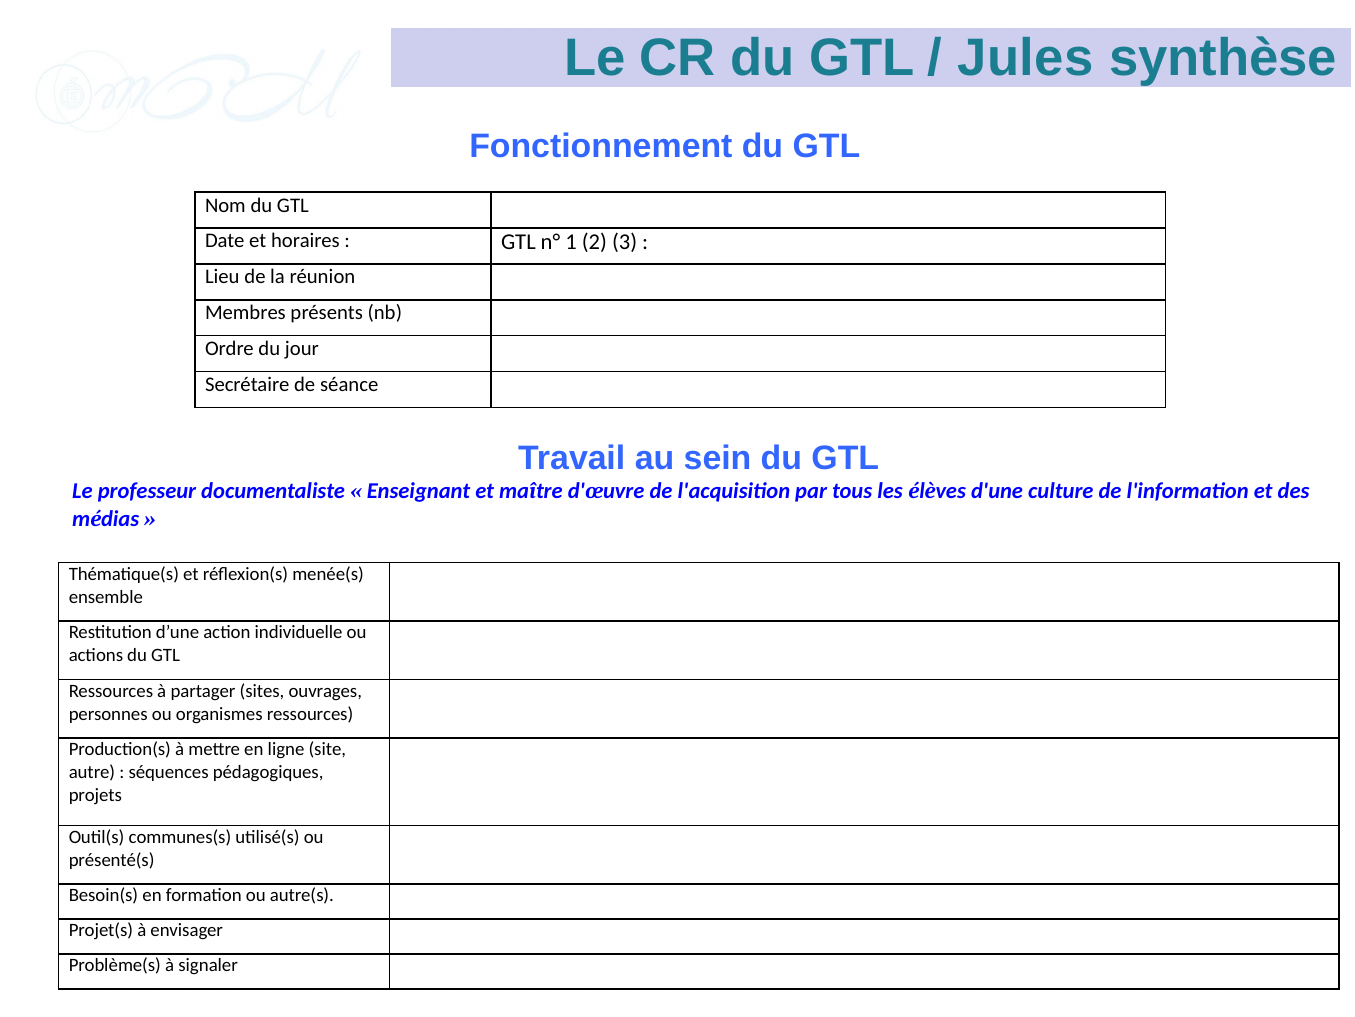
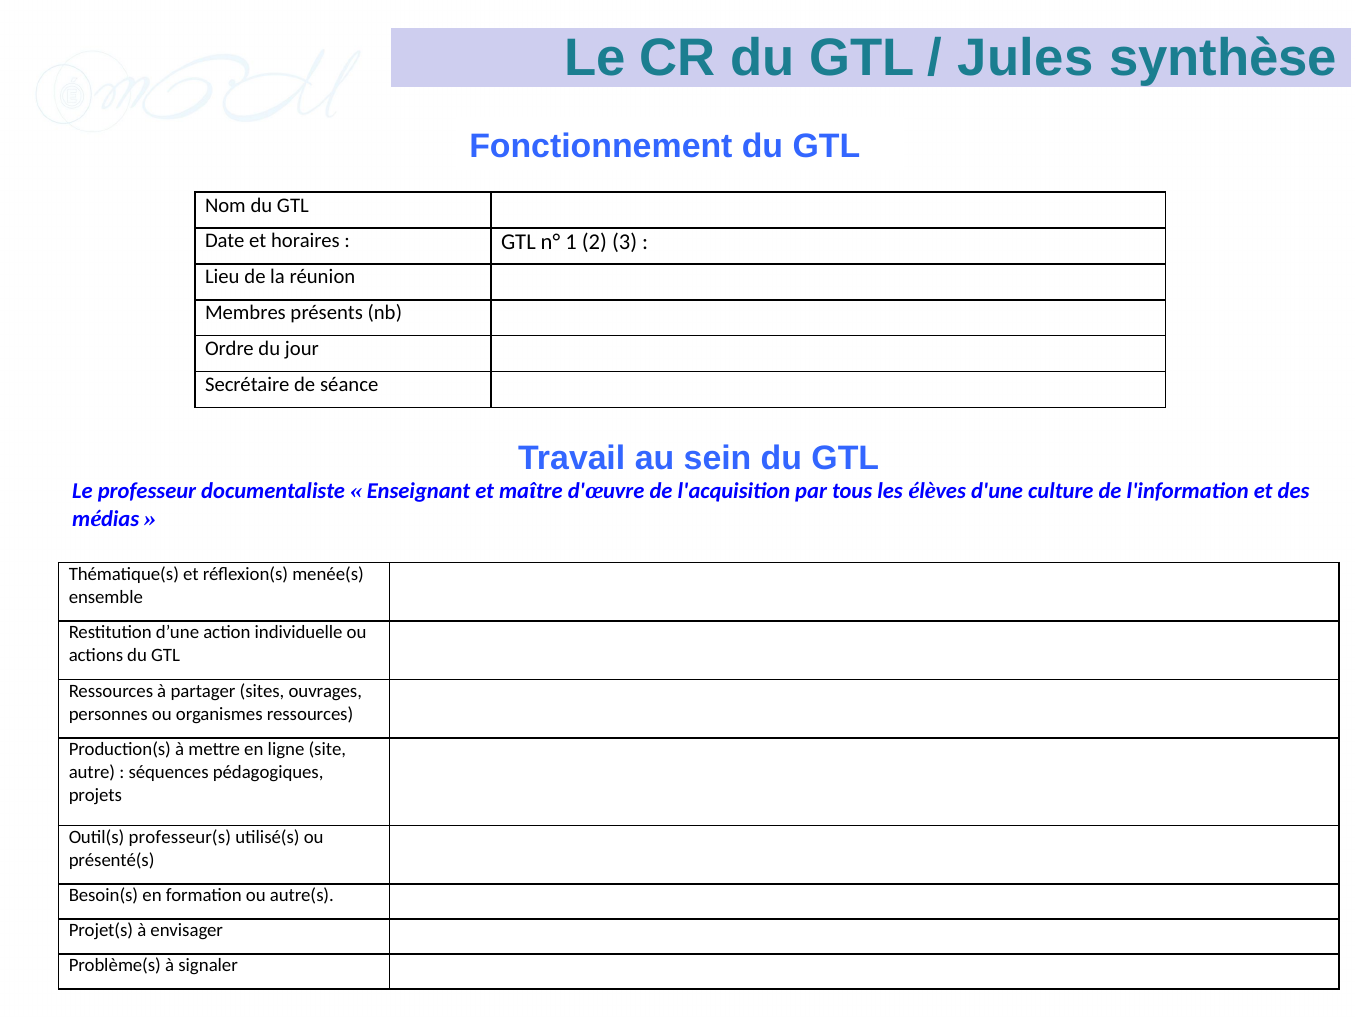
communes(s: communes(s -> professeur(s
